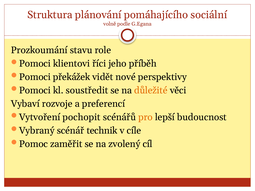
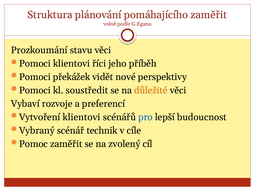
pomáhajícího sociální: sociální -> zaměřit
stavu role: role -> věci
Vytvoření pochopit: pochopit -> klientovi
pro colour: orange -> blue
